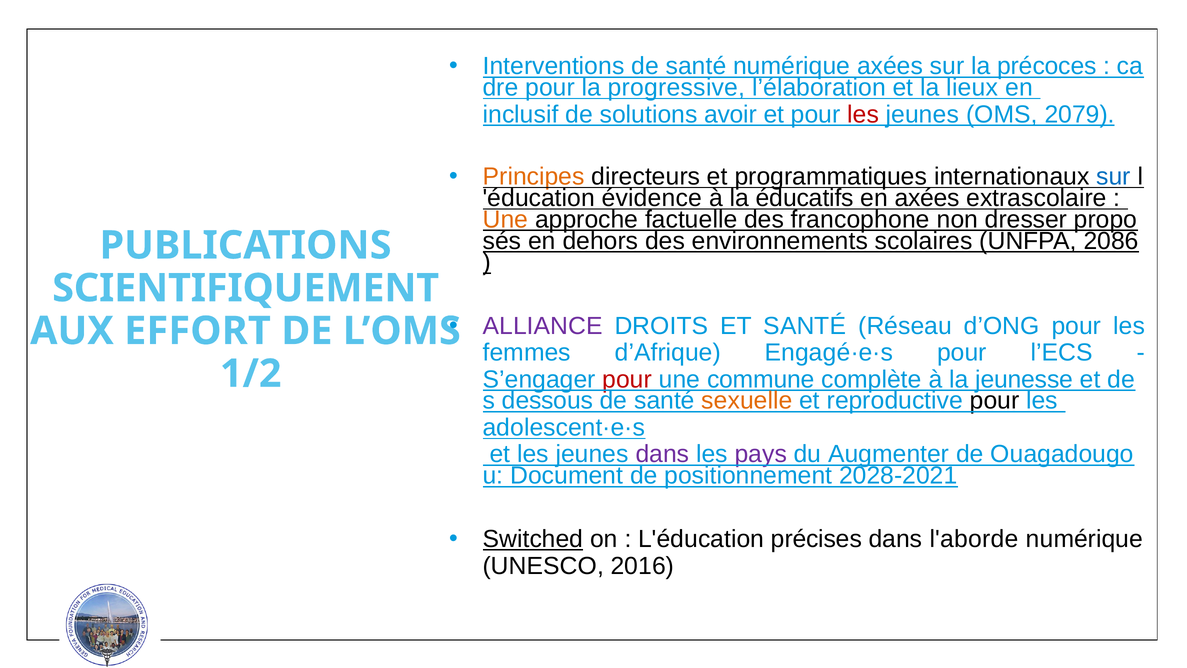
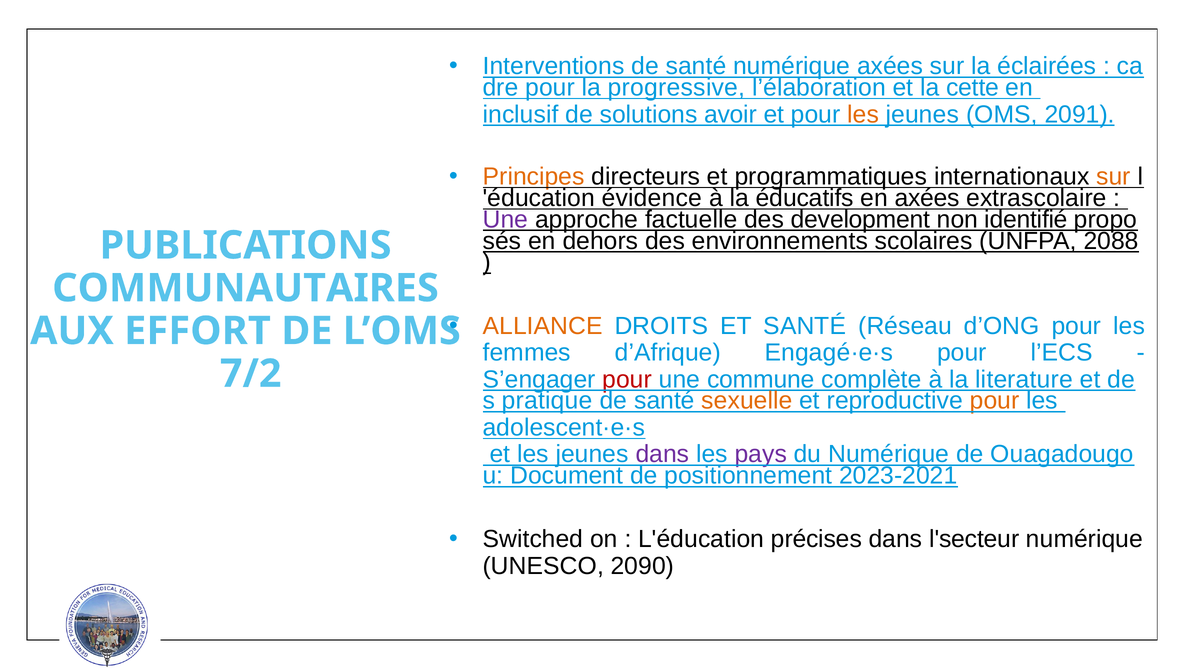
précoces: précoces -> éclairées
lieux: lieux -> cette
les at (863, 114) colour: red -> orange
2079: 2079 -> 2091
sur at (1113, 177) colour: blue -> orange
Une at (506, 219) colour: orange -> purple
francophone: francophone -> development
dresser: dresser -> identifié
2086: 2086 -> 2088
SCIENTIFIQUEMENT: SCIENTIFIQUEMENT -> COMMUNAUTAIRES
ALLIANCE colour: purple -> orange
1/2: 1/2 -> 7/2
jeunesse: jeunesse -> literature
dessous: dessous -> pratique
pour at (995, 401) colour: black -> orange
du Augmenter: Augmenter -> Numérique
2028-2021: 2028-2021 -> 2023-2021
Switched underline: present -> none
l'aborde: l'aborde -> l'secteur
2016: 2016 -> 2090
